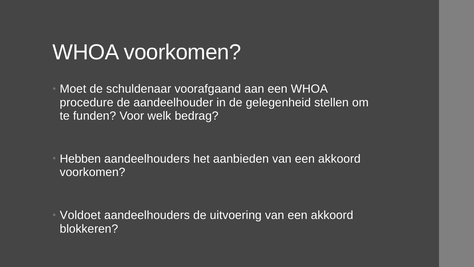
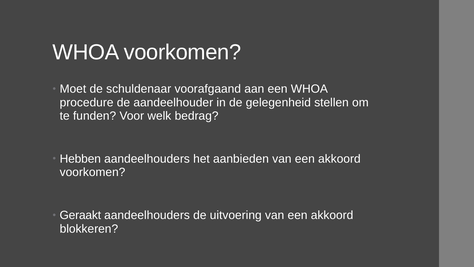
Voldoet: Voldoet -> Geraakt
